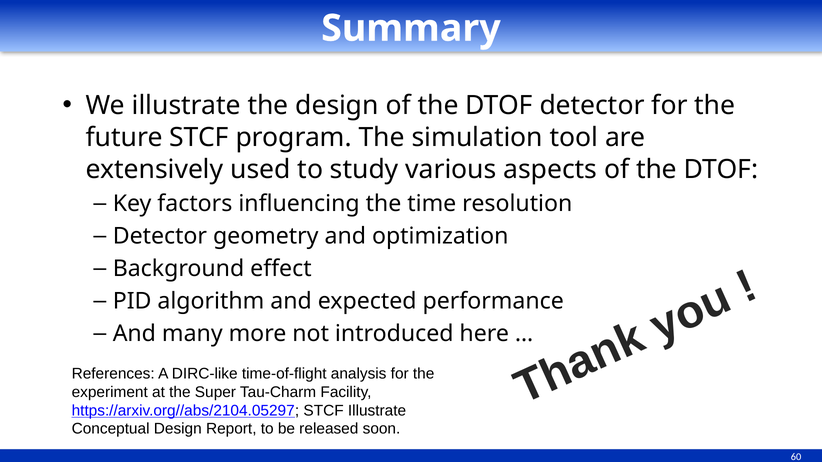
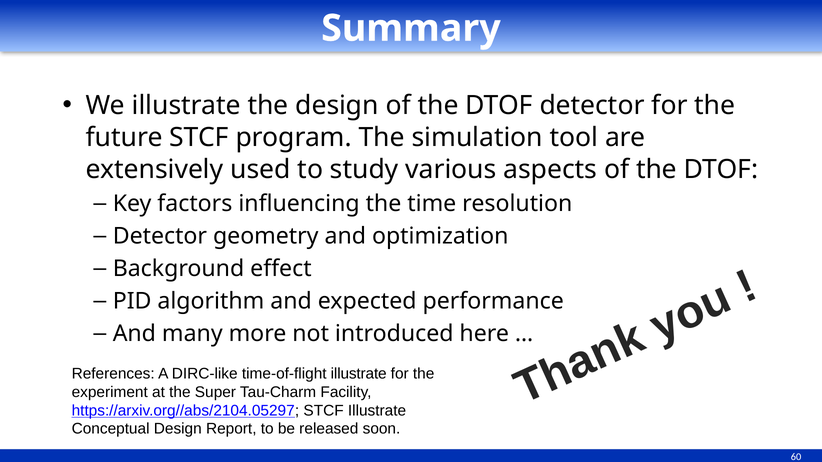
time-of-flight analysis: analysis -> illustrate
